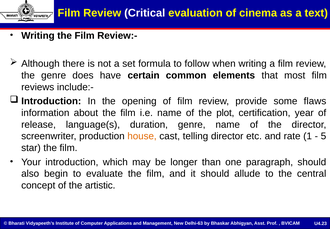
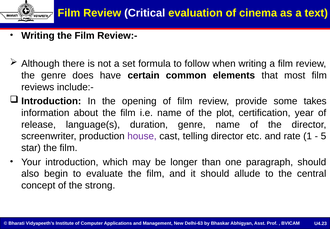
flaws: flaws -> takes
house colour: orange -> purple
artistic: artistic -> strong
